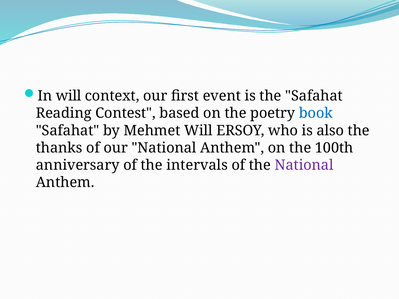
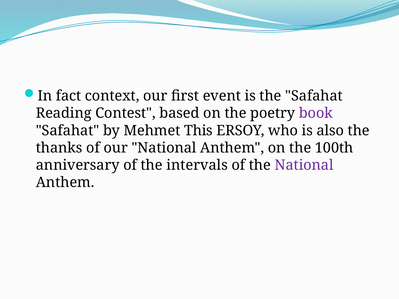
In will: will -> fact
book colour: blue -> purple
Mehmet Will: Will -> This
